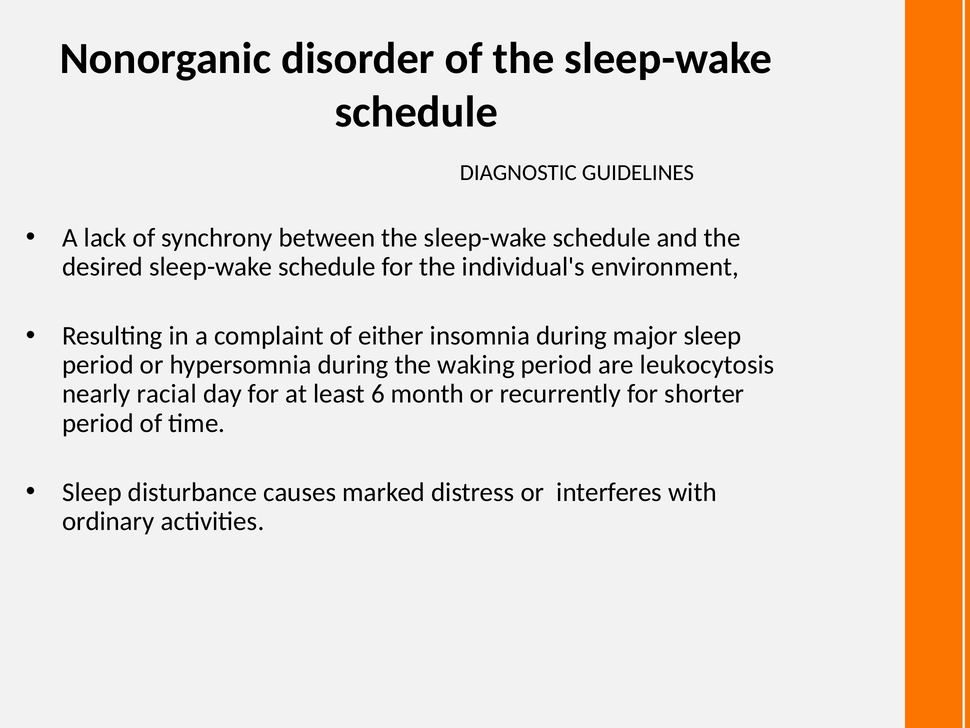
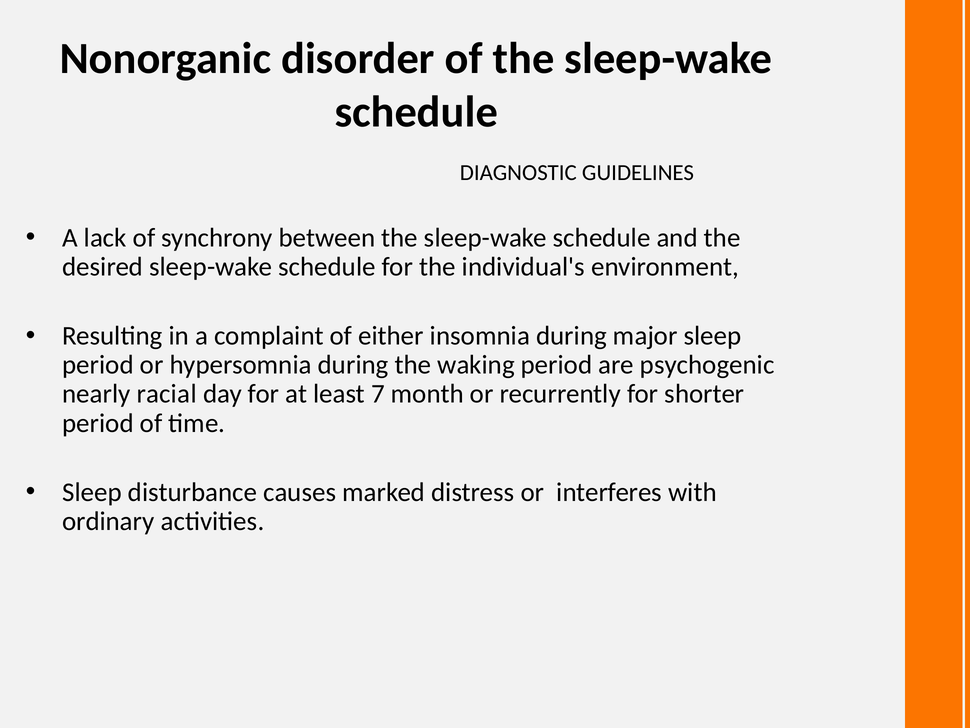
leukocytosis: leukocytosis -> psychogenic
6: 6 -> 7
